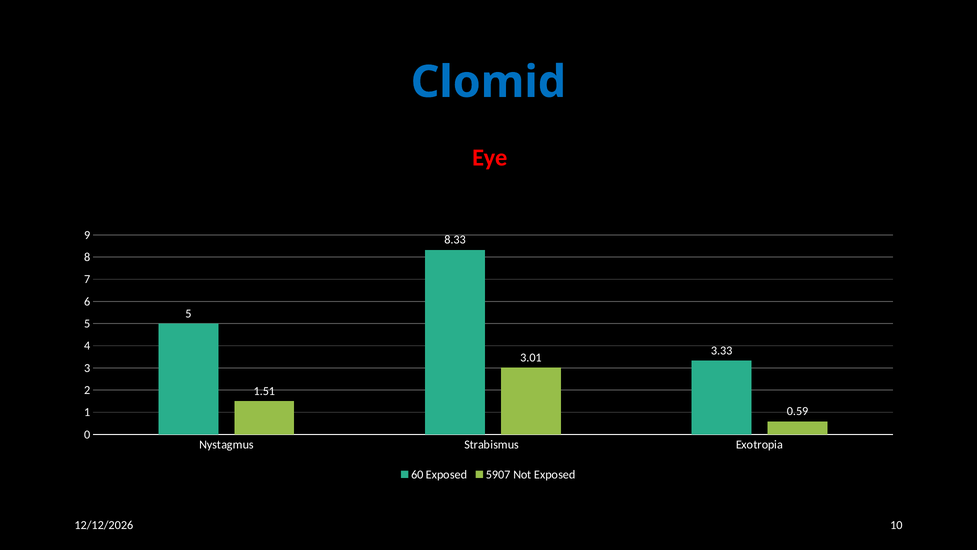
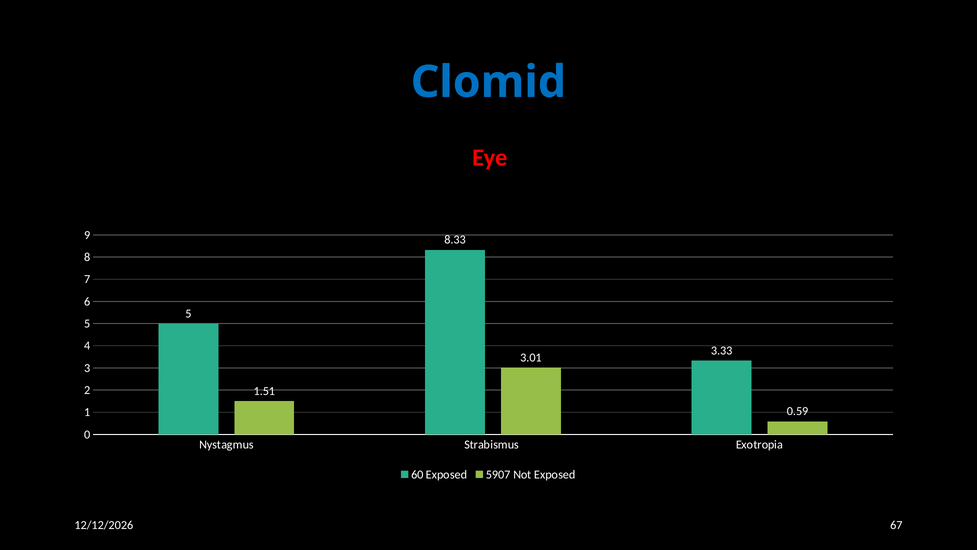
10: 10 -> 67
